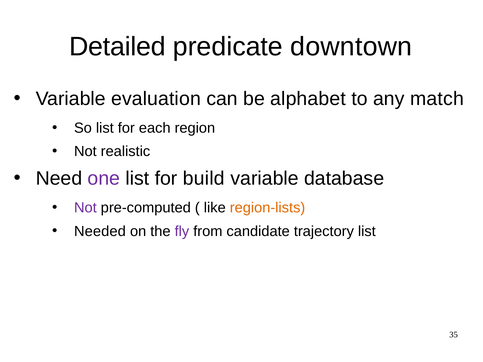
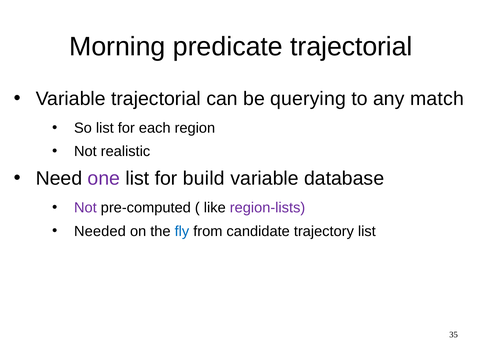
Detailed: Detailed -> Morning
predicate downtown: downtown -> trajectorial
Variable evaluation: evaluation -> trajectorial
alphabet: alphabet -> querying
region-lists colour: orange -> purple
fly colour: purple -> blue
